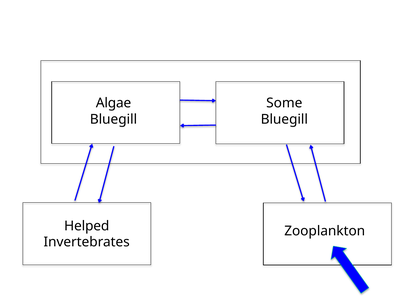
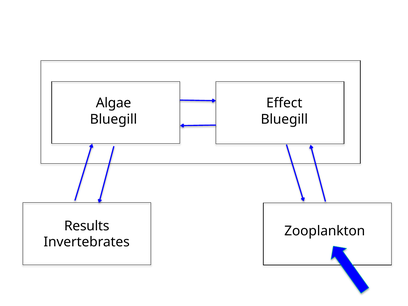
Some: Some -> Effect
Helped: Helped -> Results
